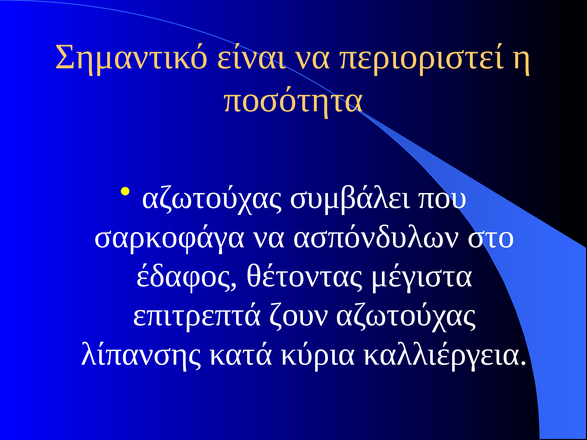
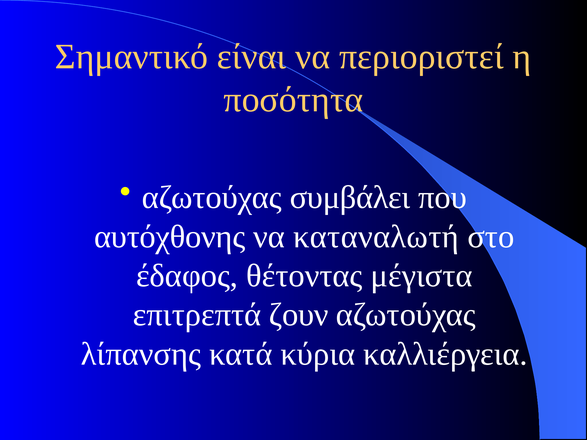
σαρκοφάγα: σαρκοφάγα -> αυτόχθονης
ασπόνδυλων: ασπόνδυλων -> καταναλωτή
